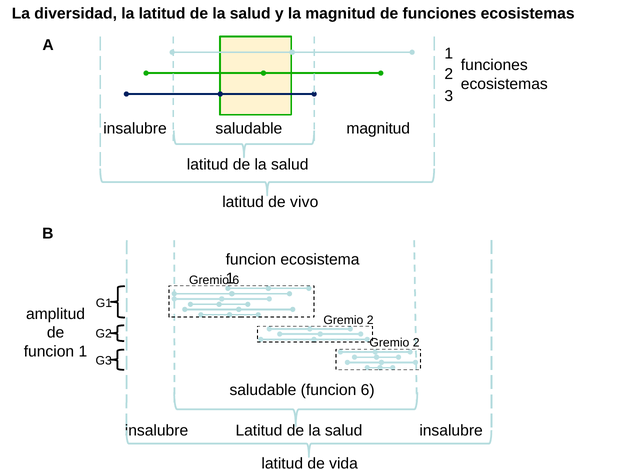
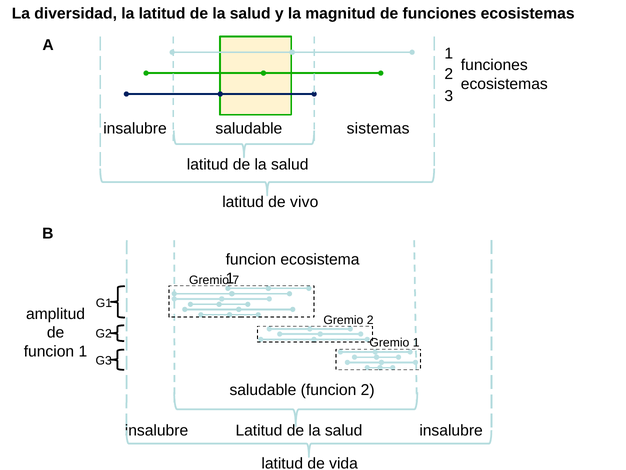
saludable magnitud: magnitud -> sistemas
Gremio 6: 6 -> 7
2 at (416, 343): 2 -> 1
funcion 6: 6 -> 2
